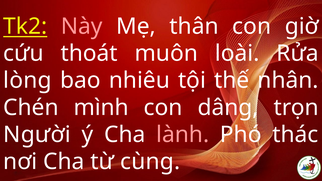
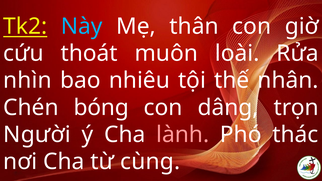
Này colour: pink -> light blue
lòng: lòng -> nhìn
mình: mình -> bóng
